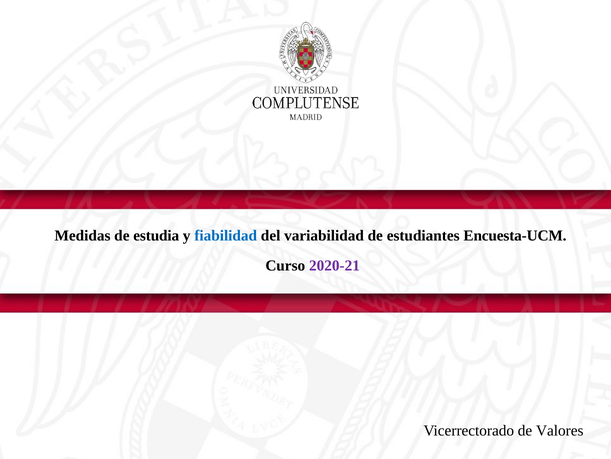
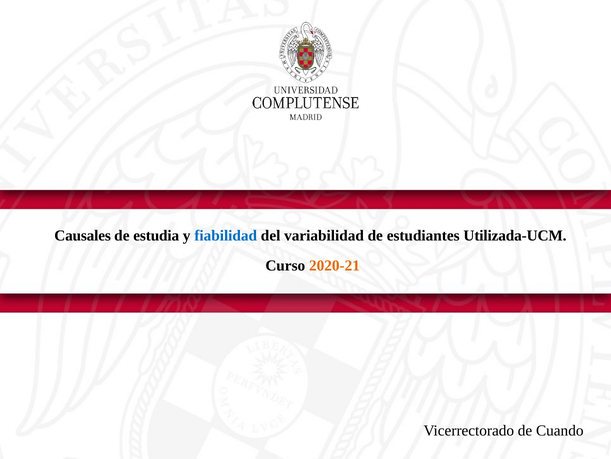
Medidas: Medidas -> Causales
Encuesta-UCM: Encuesta-UCM -> Utilizada-UCM
2020-21 colour: purple -> orange
Valores: Valores -> Cuando
